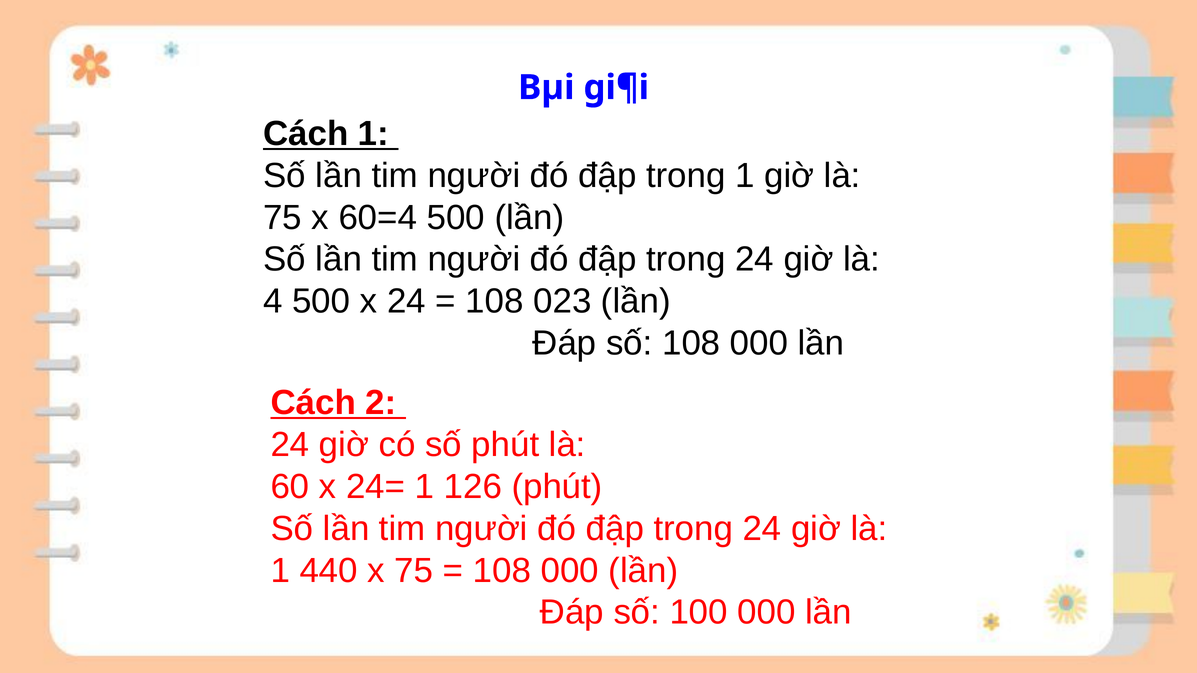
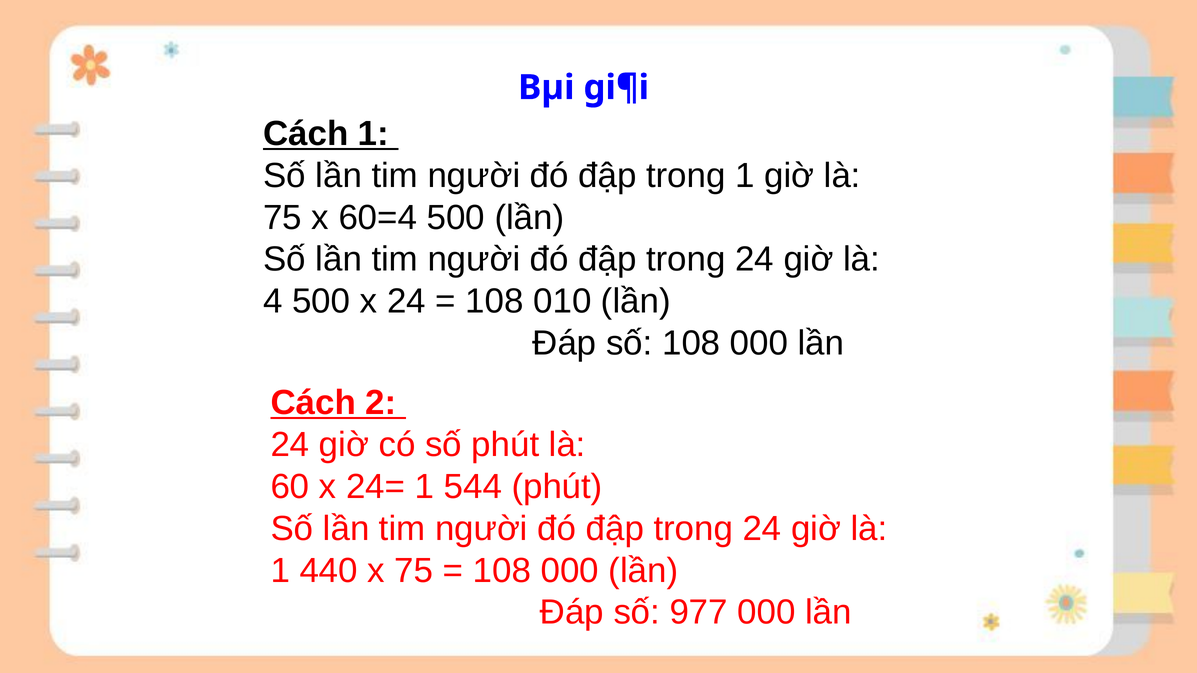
023: 023 -> 010
126: 126 -> 544
100: 100 -> 977
